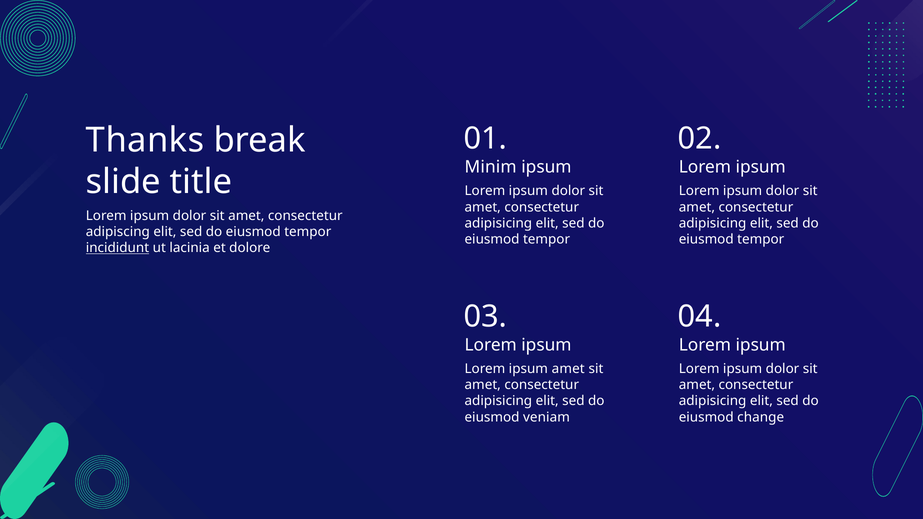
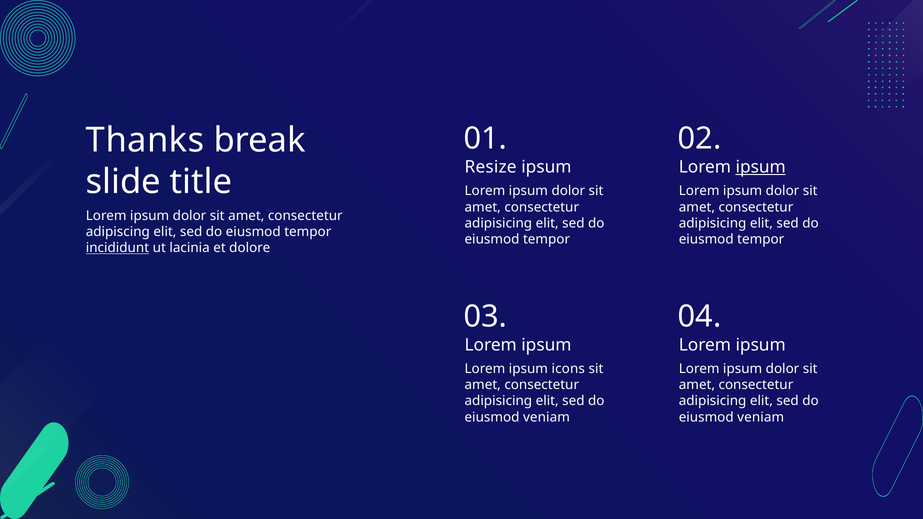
Minim: Minim -> Resize
ipsum at (761, 167) underline: none -> present
ipsum amet: amet -> icons
change at (761, 417): change -> veniam
